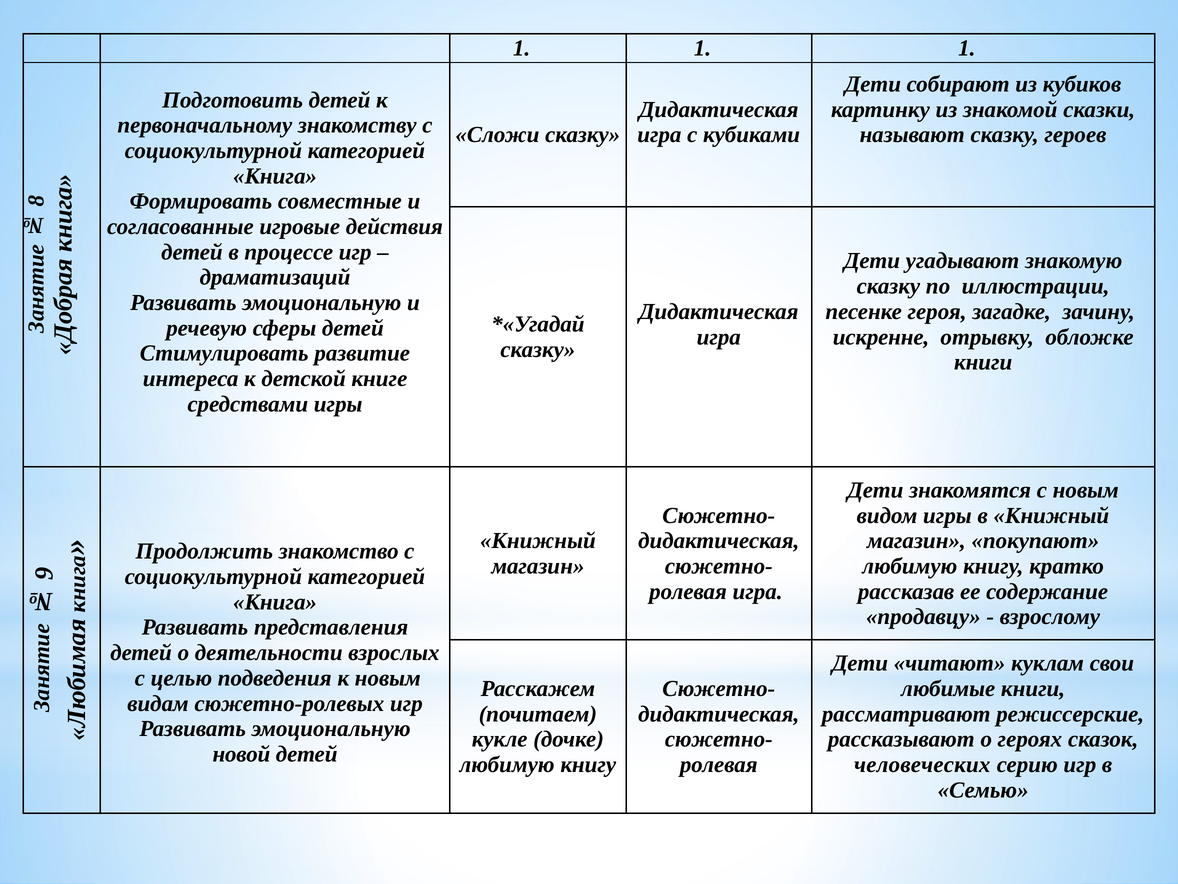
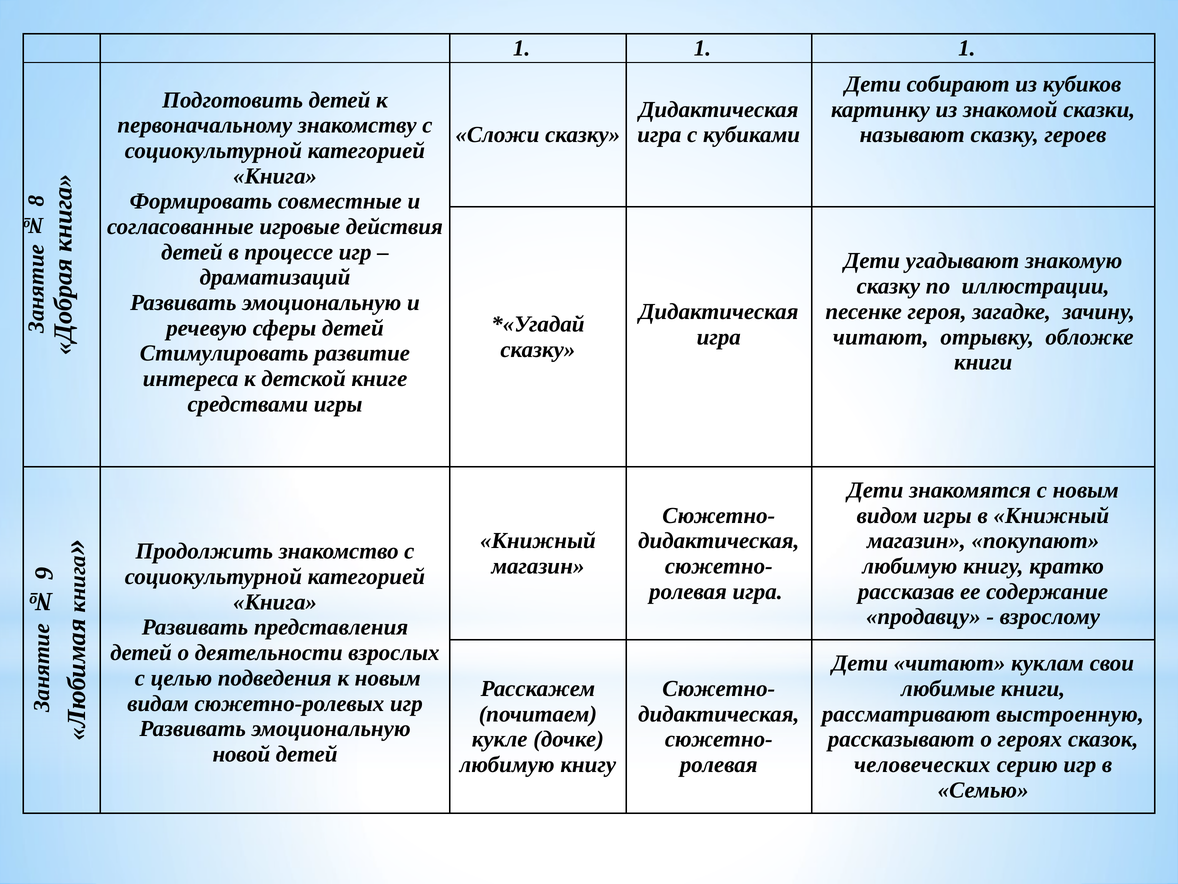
искренне at (881, 337): искренне -> читают
режиссерские: режиссерские -> выстроенную
